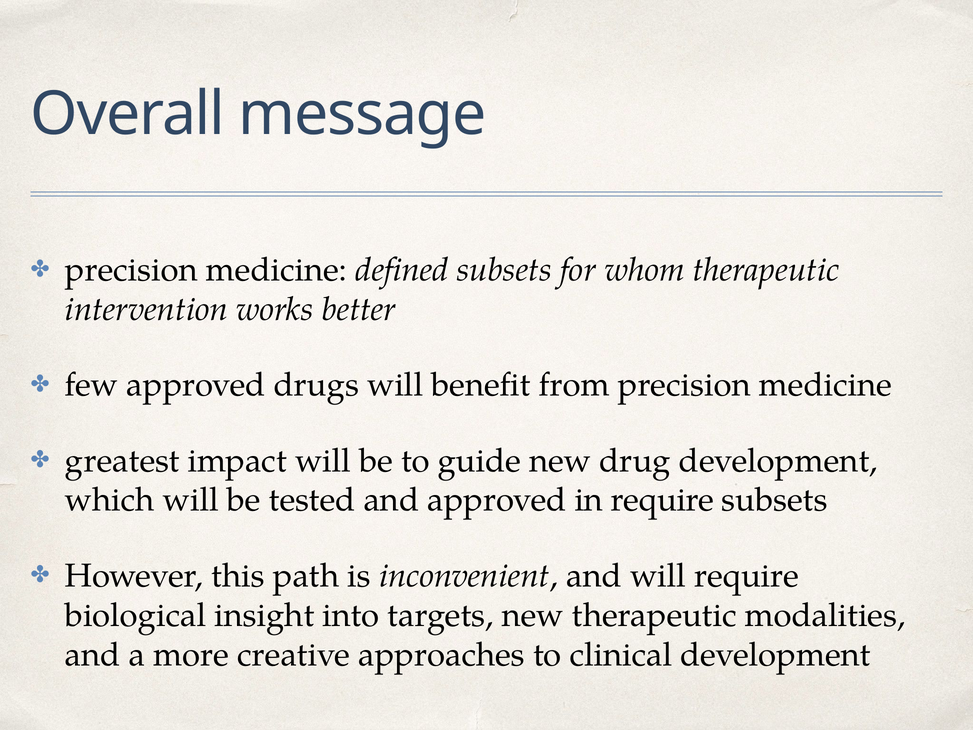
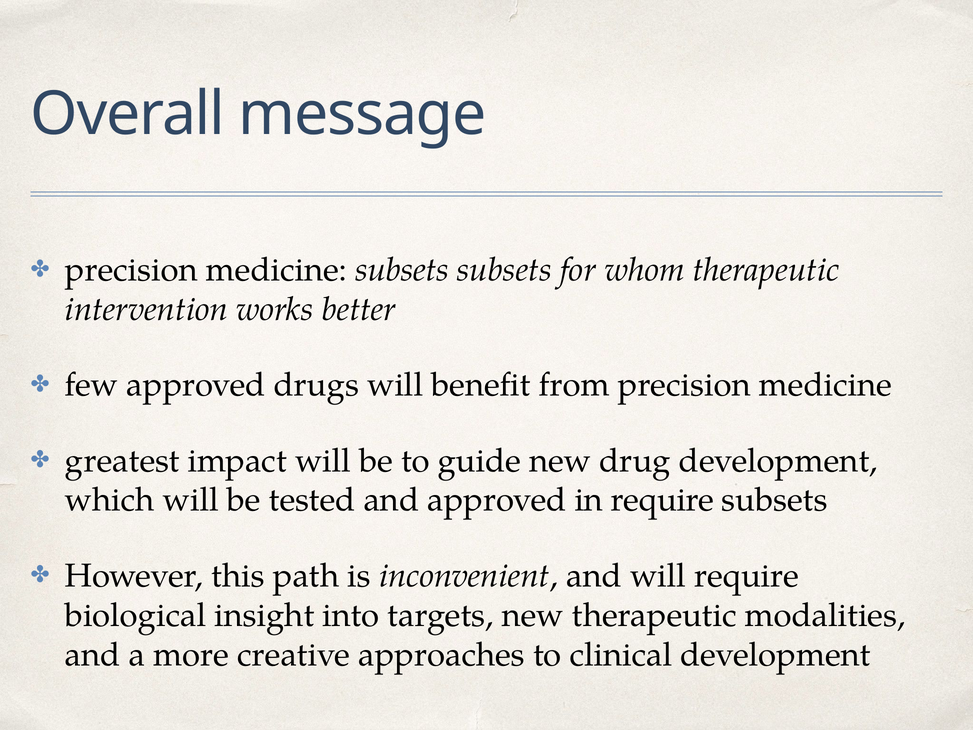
medicine defined: defined -> subsets
